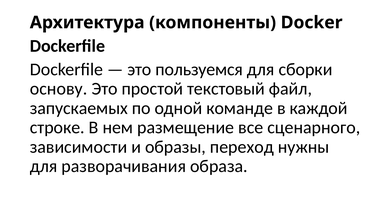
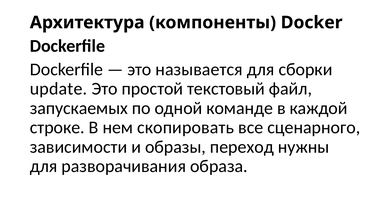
пользуемся: пользуемся -> называется
основу: основу -> update
размещение: размещение -> скопировать
